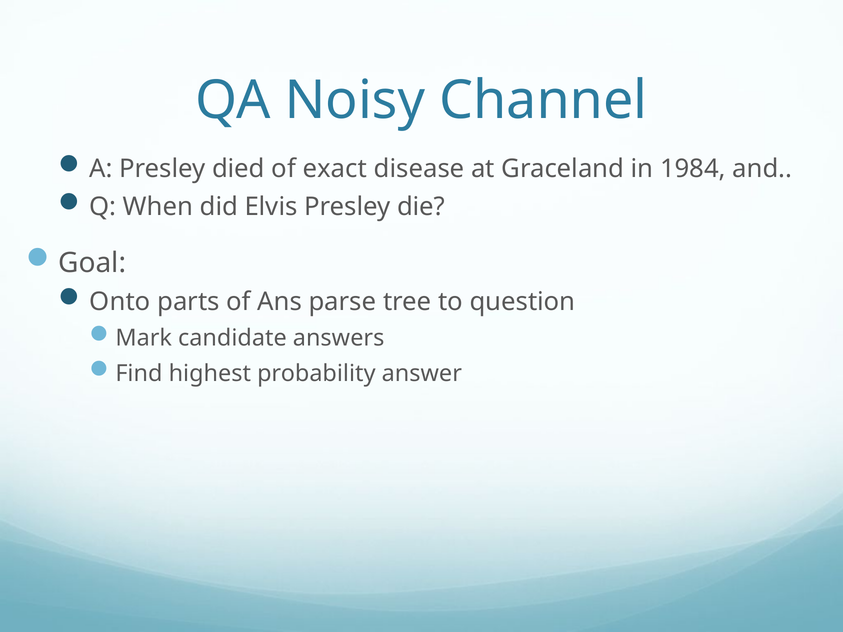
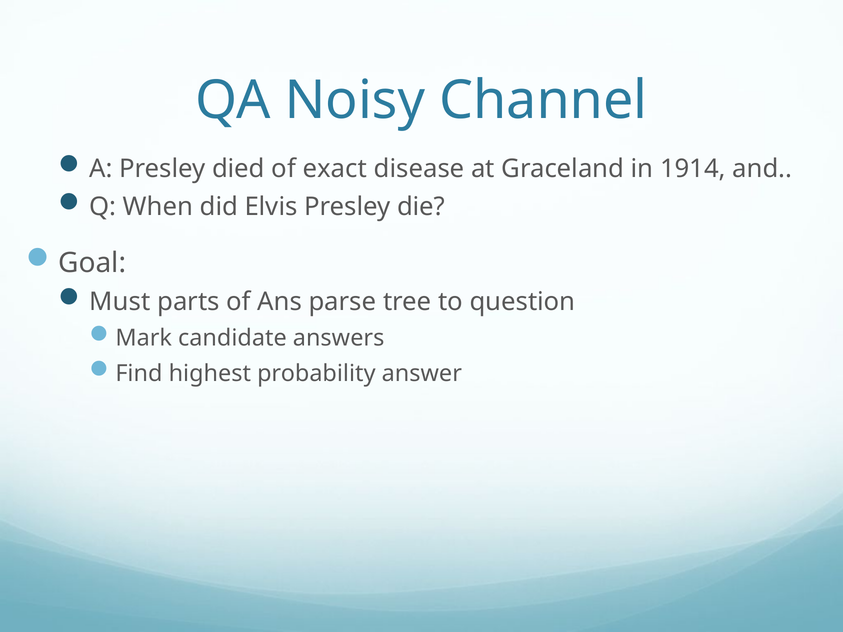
1984: 1984 -> 1914
Onto: Onto -> Must
